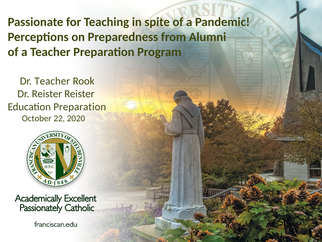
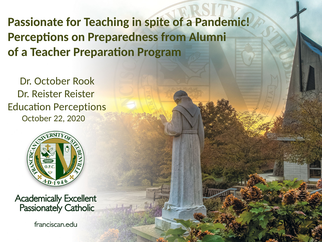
Dr Teacher: Teacher -> October
Education Preparation: Preparation -> Perceptions
